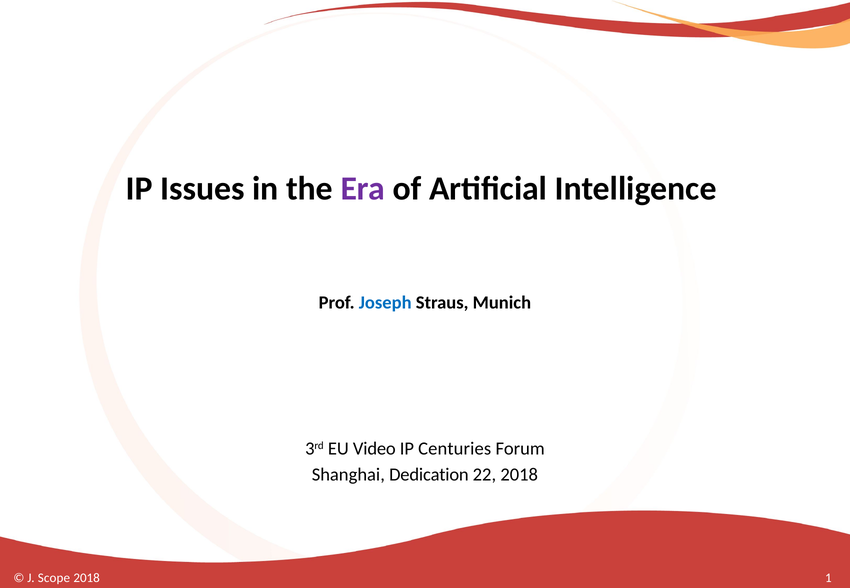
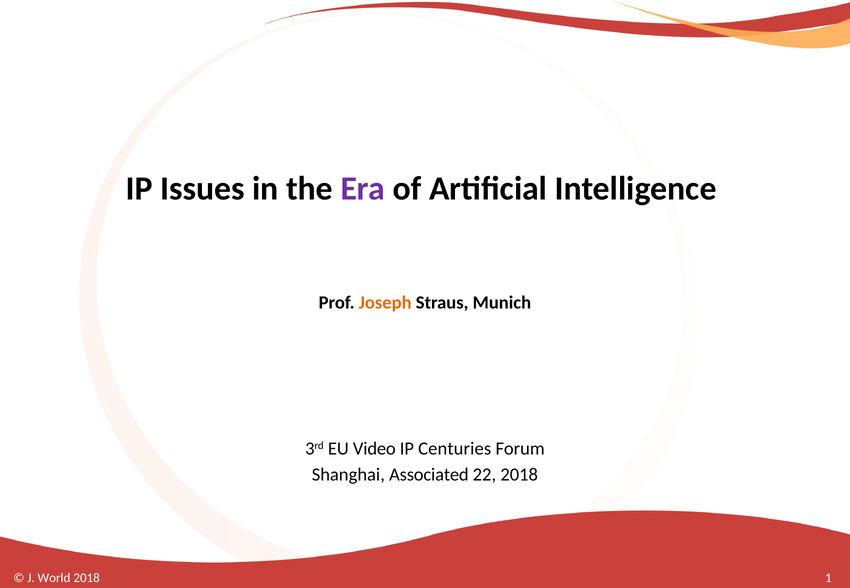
Joseph colour: blue -> orange
Dedication: Dedication -> Associated
Scope: Scope -> World
